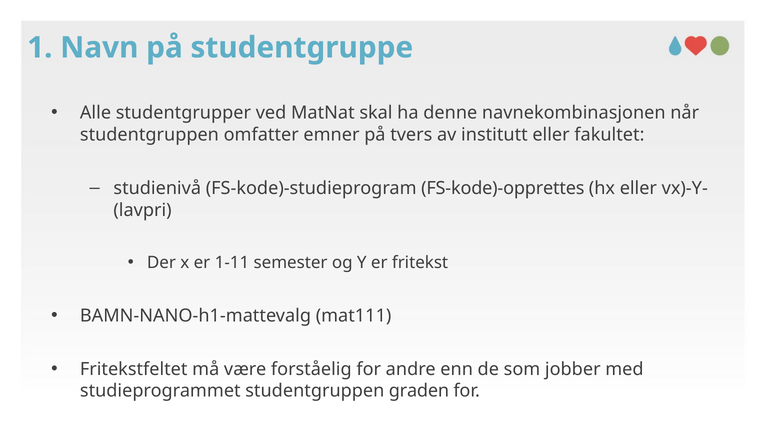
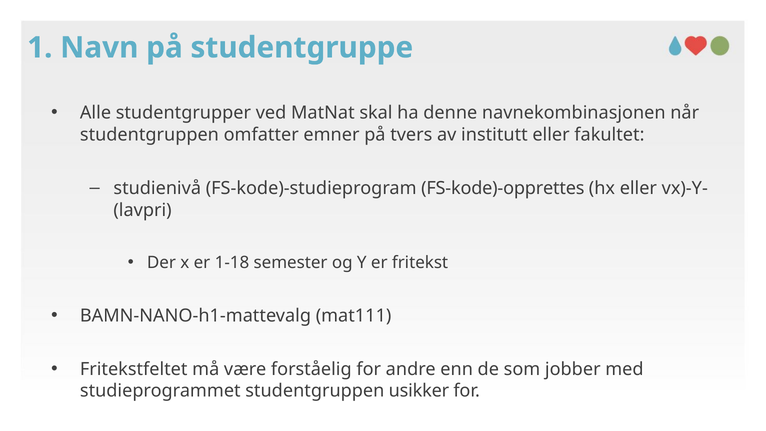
1-11: 1-11 -> 1-18
graden: graden -> usikker
